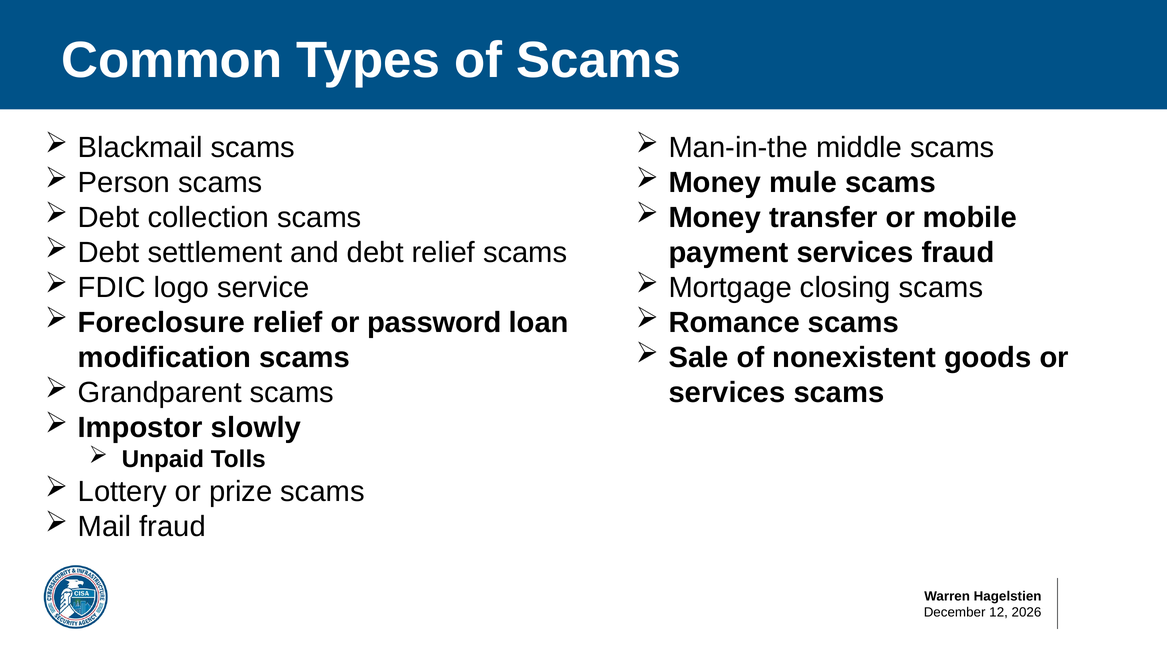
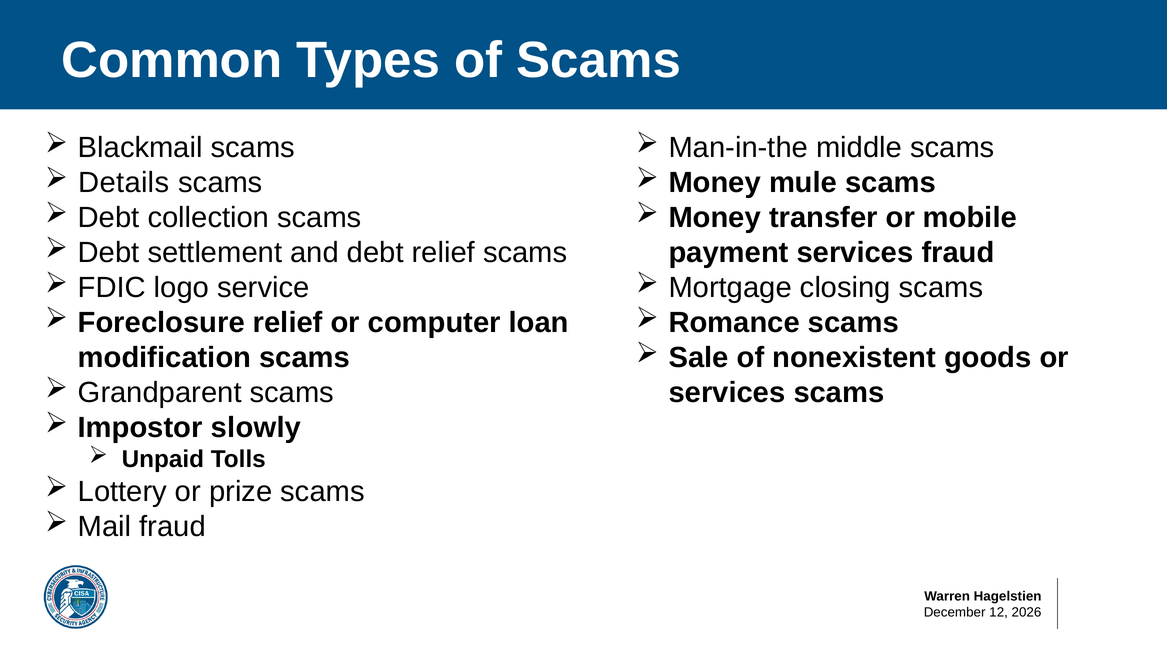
Person: Person -> Details
password: password -> computer
